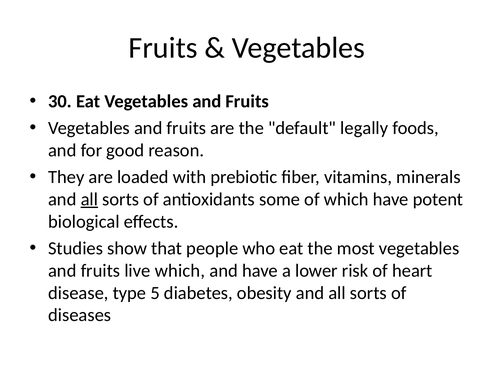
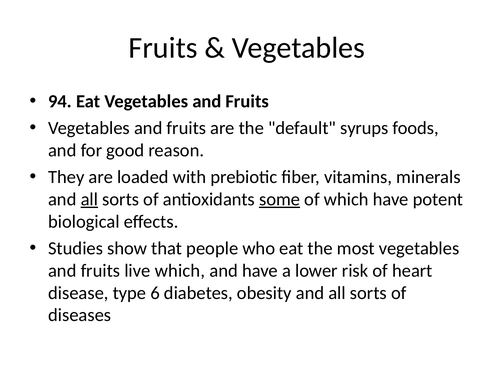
30: 30 -> 94
legally: legally -> syrups
some underline: none -> present
5: 5 -> 6
